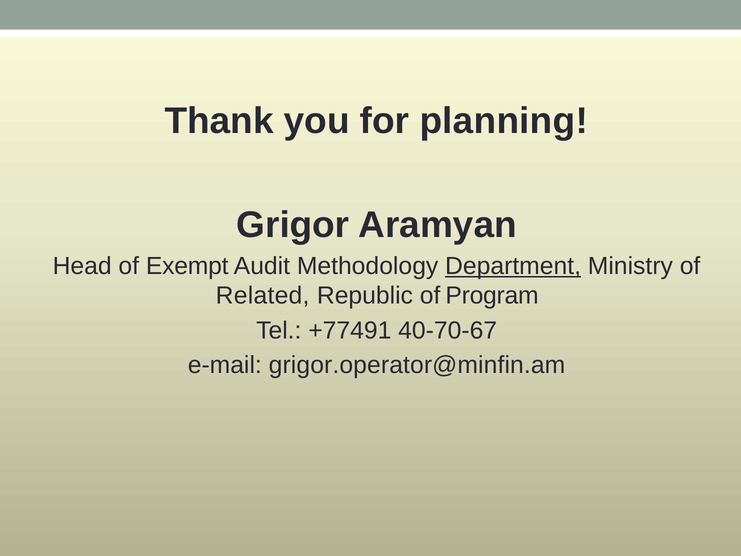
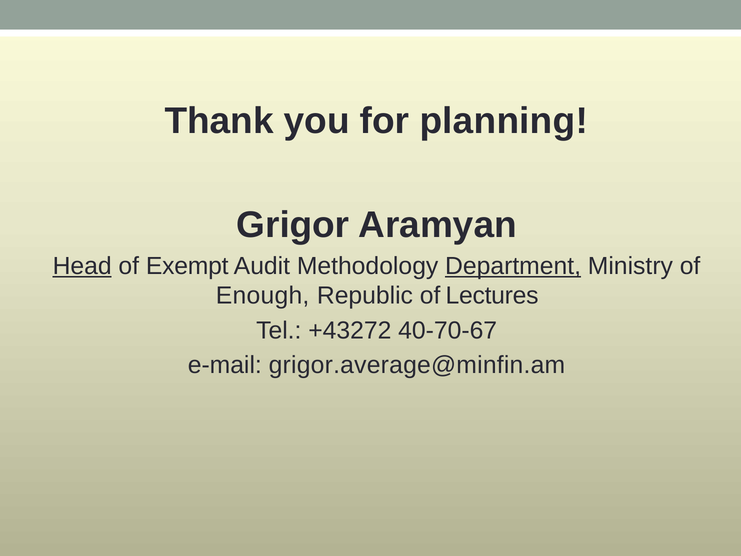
Head underline: none -> present
Related: Related -> Enough
Program: Program -> Lectures
+77491: +77491 -> +43272
grigor.operator@minfin.am: grigor.operator@minfin.am -> grigor.average@minfin.am
